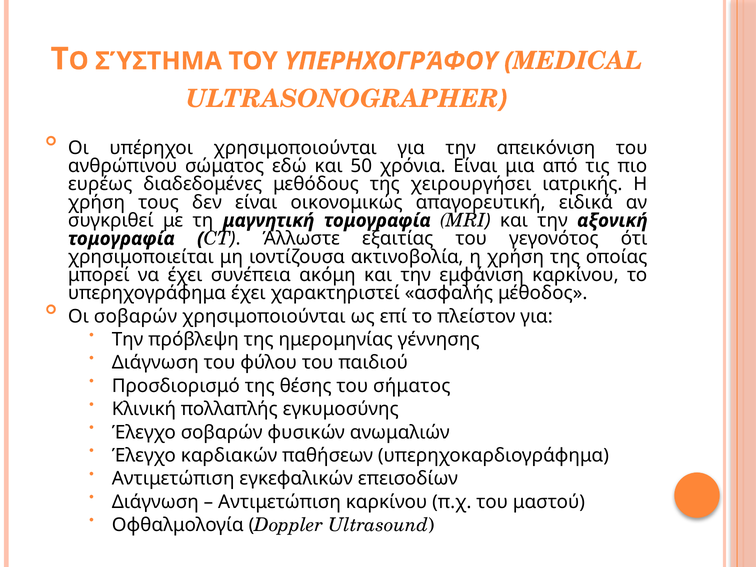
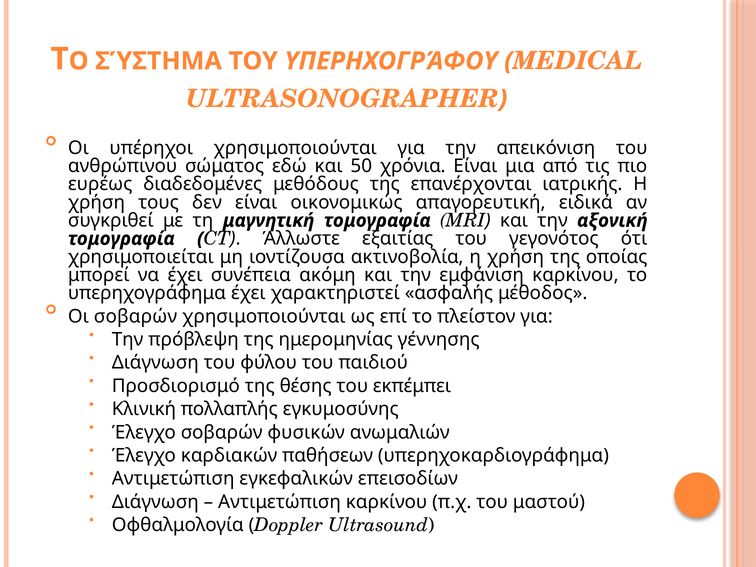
χειρουργήσει: χειρουργήσει -> επανέρχονται
σήματος: σήματος -> εκπέμπει
